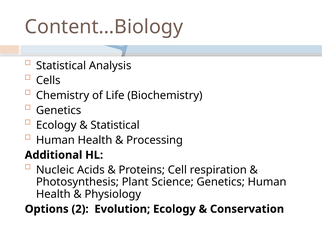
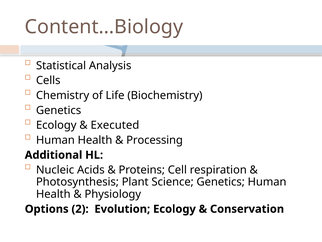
Statistical at (115, 125): Statistical -> Executed
